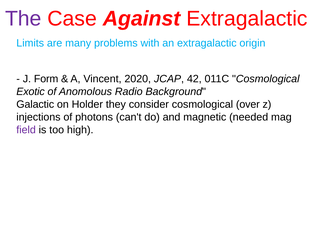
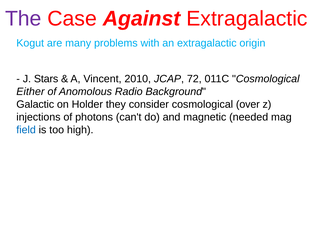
Limits: Limits -> Kogut
Form: Form -> Stars
2020: 2020 -> 2010
42: 42 -> 72
Exotic: Exotic -> Either
field colour: purple -> blue
